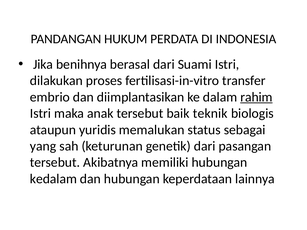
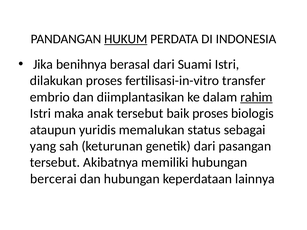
HUKUM underline: none -> present
baik teknik: teknik -> proses
kedalam: kedalam -> bercerai
